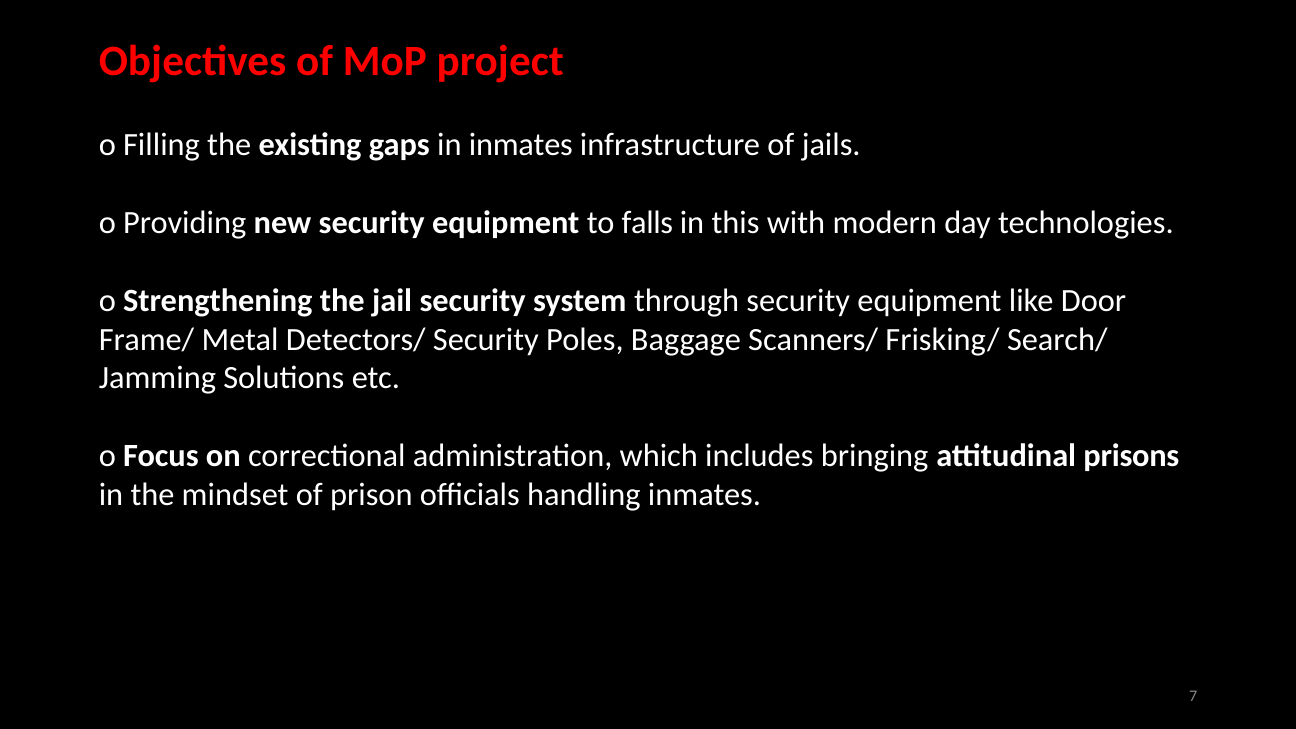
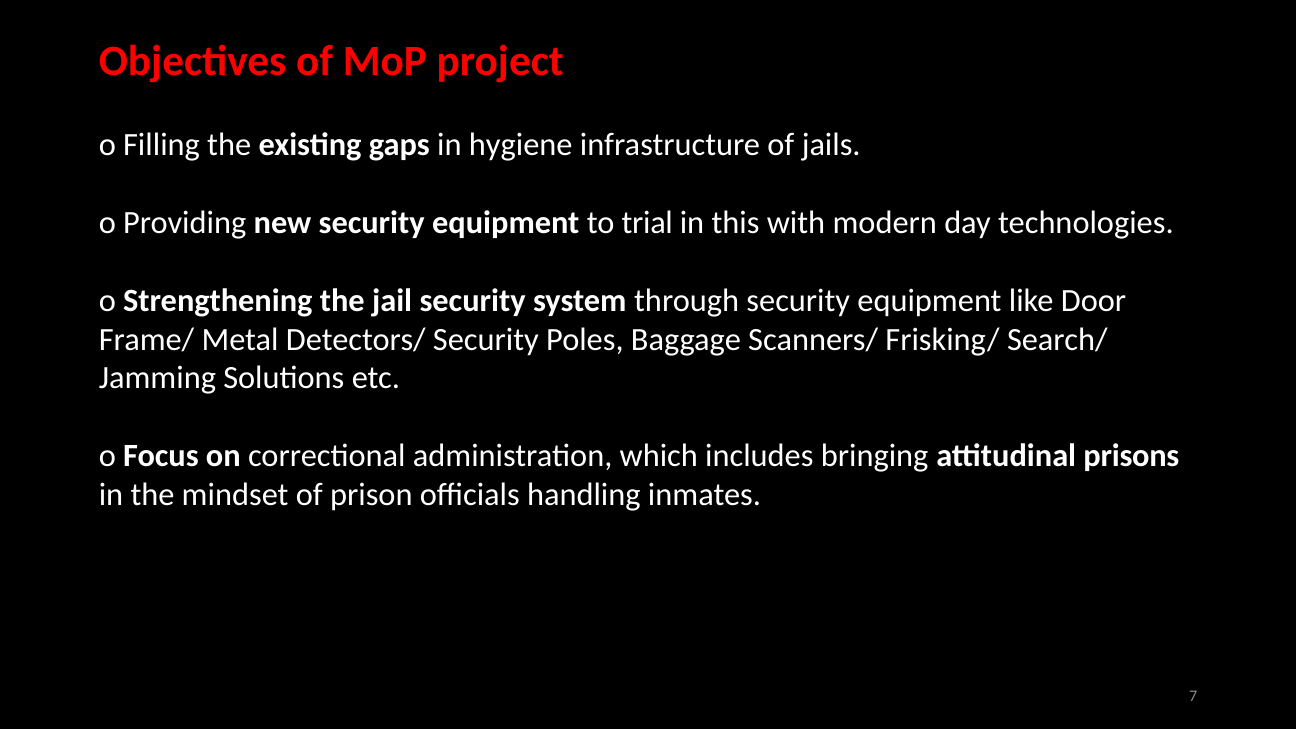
in inmates: inmates -> hygiene
falls: falls -> trial
